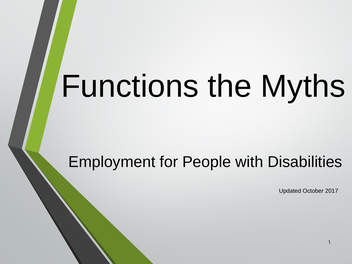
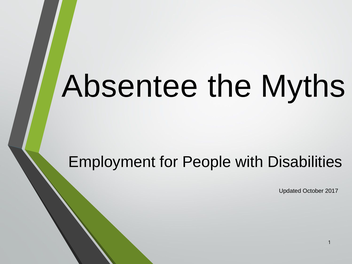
Functions: Functions -> Absentee
